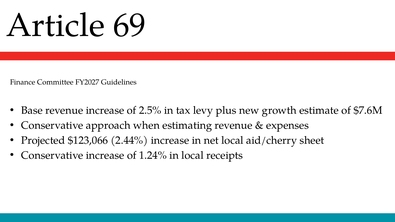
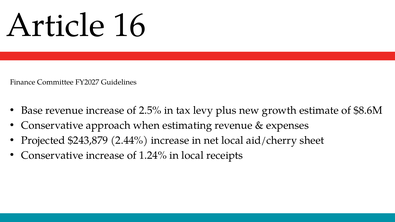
69: 69 -> 16
$7.6M: $7.6M -> $8.6M
$123,066: $123,066 -> $243,879
